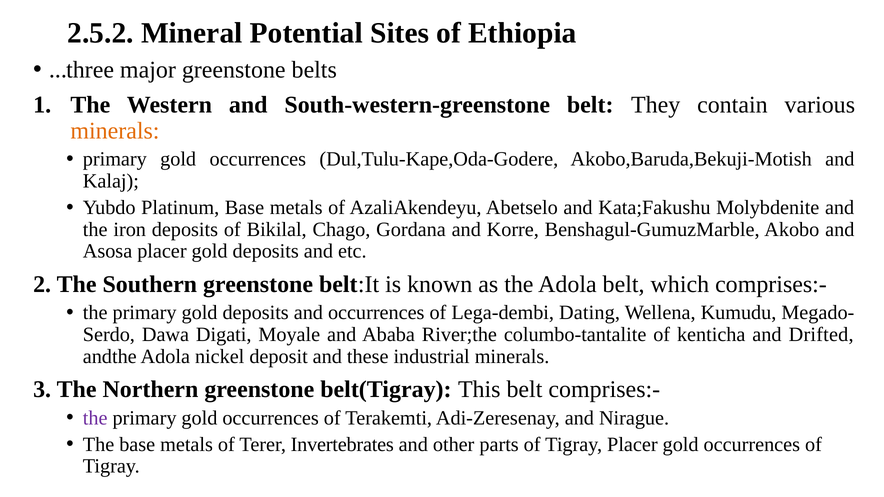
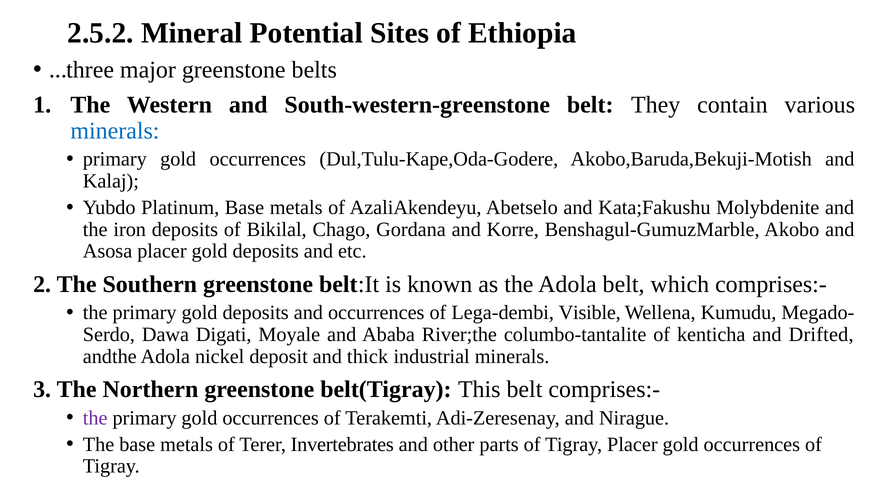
minerals at (115, 131) colour: orange -> blue
Dating: Dating -> Visible
these: these -> thick
